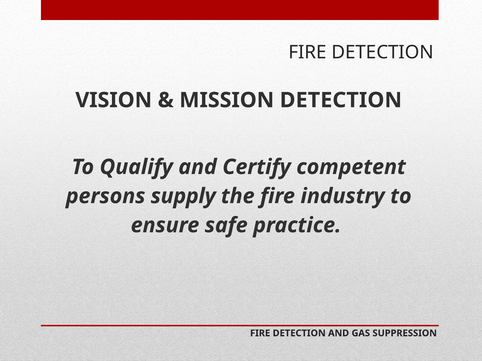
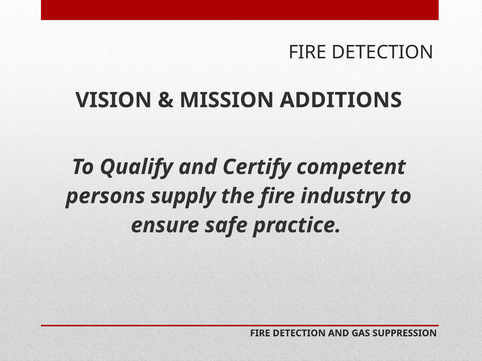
MISSION DETECTION: DETECTION -> ADDITIONS
